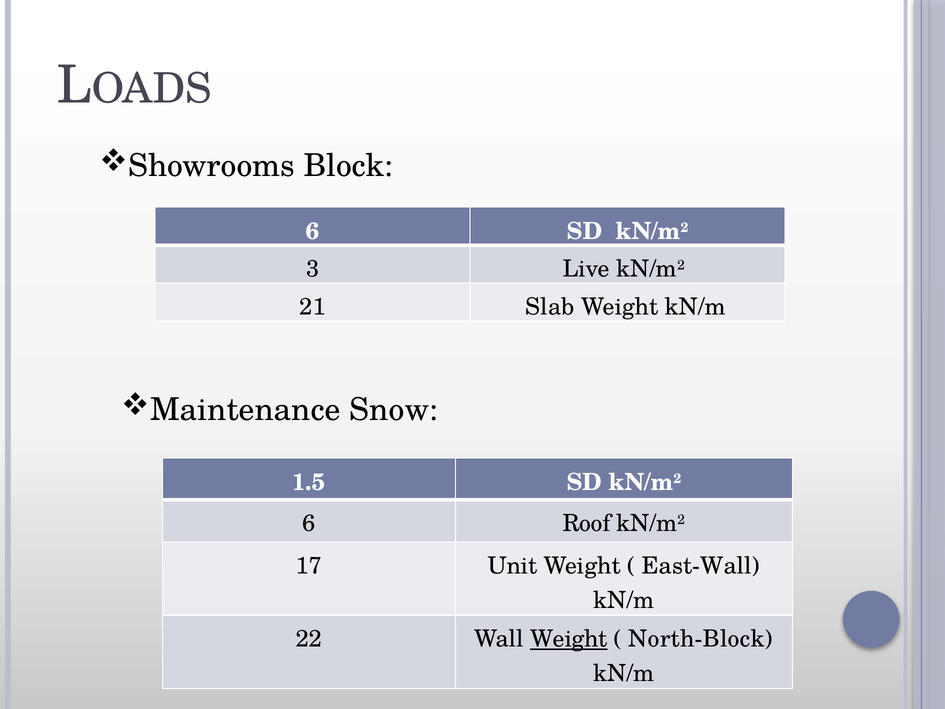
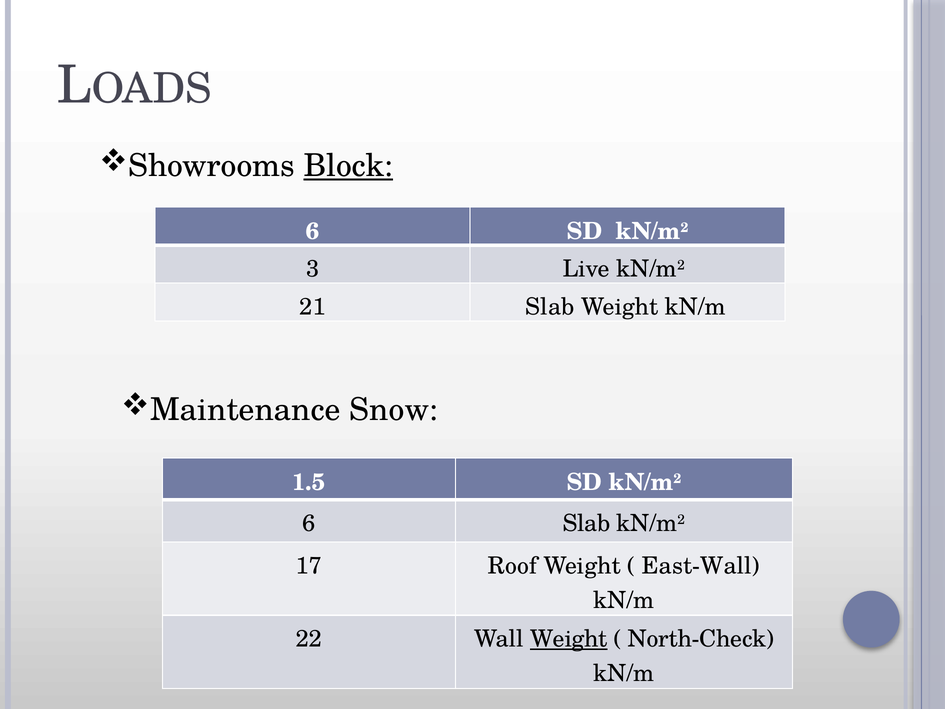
Block underline: none -> present
6 Roof: Roof -> Slab
Unit: Unit -> Roof
North-Block: North-Block -> North-Check
